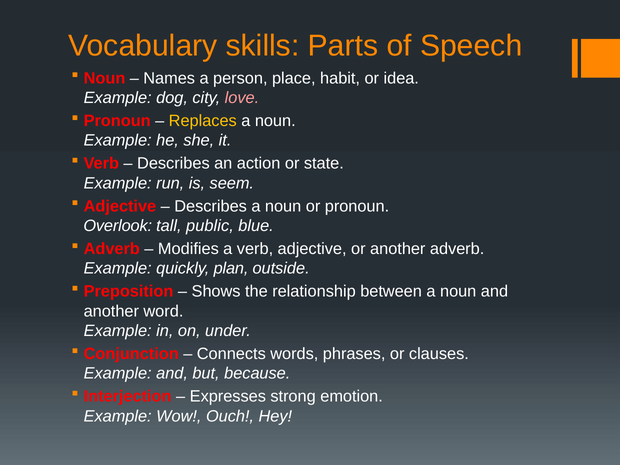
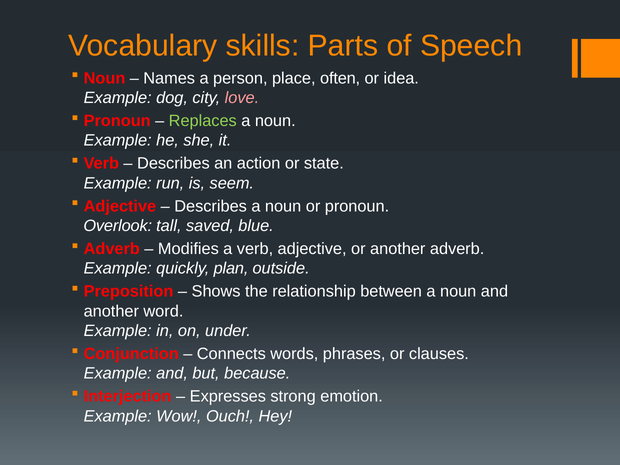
habit: habit -> often
Replaces colour: yellow -> light green
public: public -> saved
